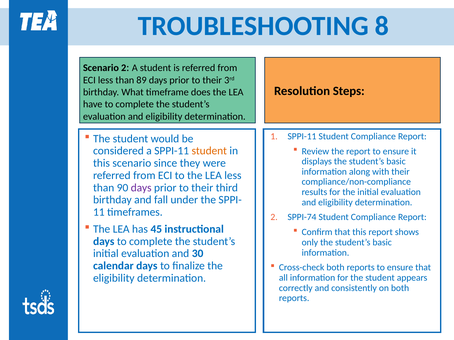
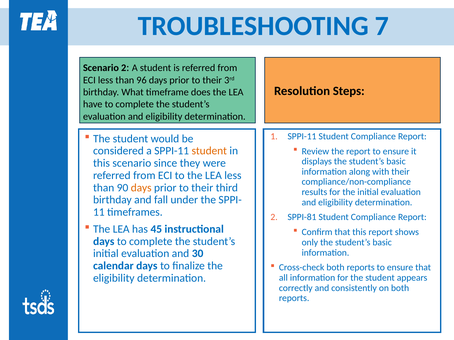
8: 8 -> 7
89: 89 -> 96
days at (141, 188) colour: purple -> orange
SPPI-74: SPPI-74 -> SPPI-81
